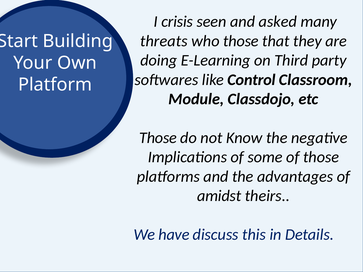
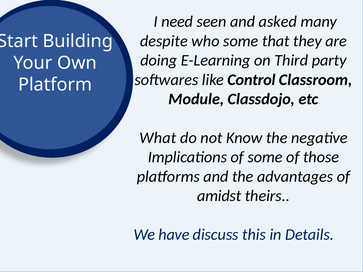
crisis: crisis -> need
threats: threats -> despite
who those: those -> some
Those at (158, 138): Those -> What
